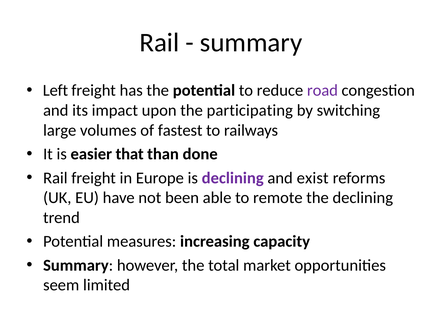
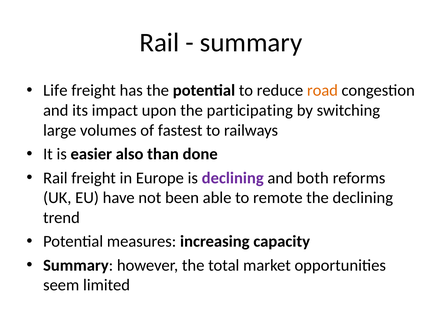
Left: Left -> Life
road colour: purple -> orange
that: that -> also
exist: exist -> both
